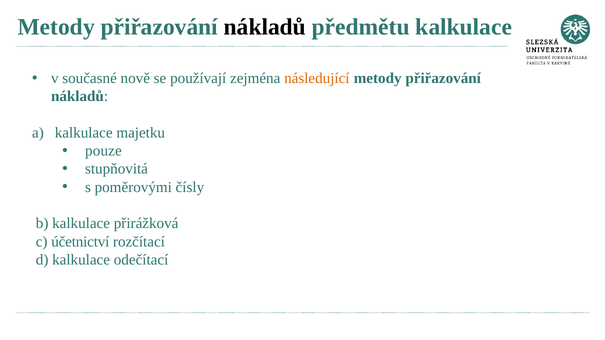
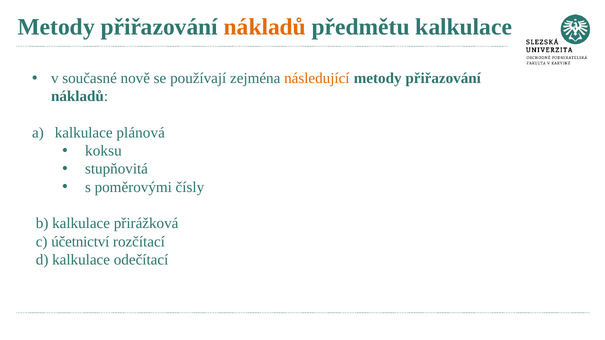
nákladů at (265, 27) colour: black -> orange
majetku: majetku -> plánová
pouze: pouze -> koksu
